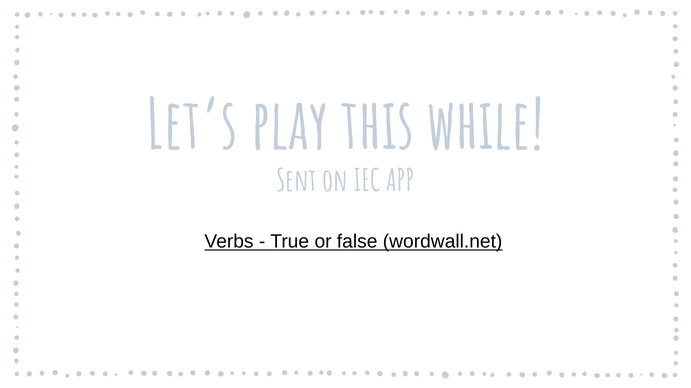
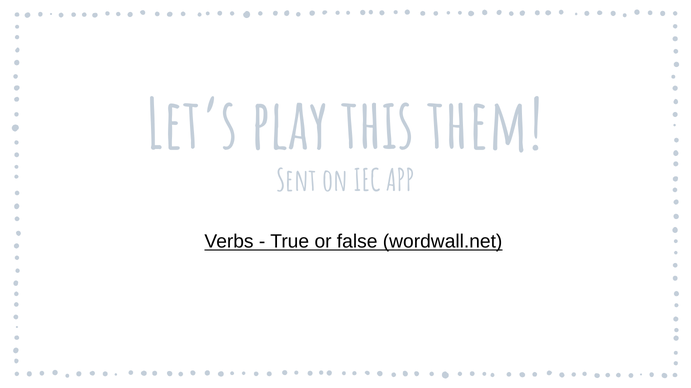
while: while -> them
